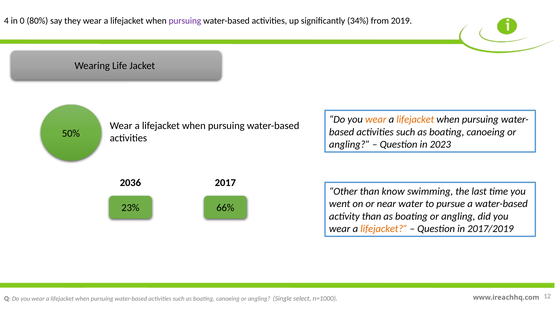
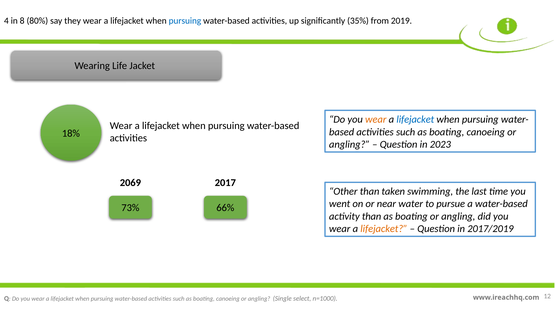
0: 0 -> 8
pursuing at (185, 21) colour: purple -> blue
34%: 34% -> 35%
lifejacket at (415, 120) colour: orange -> blue
50%: 50% -> 18%
2036: 2036 -> 2069
know: know -> taken
23%: 23% -> 73%
